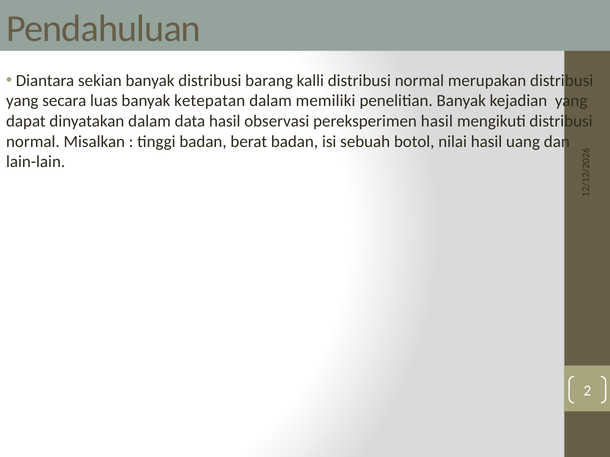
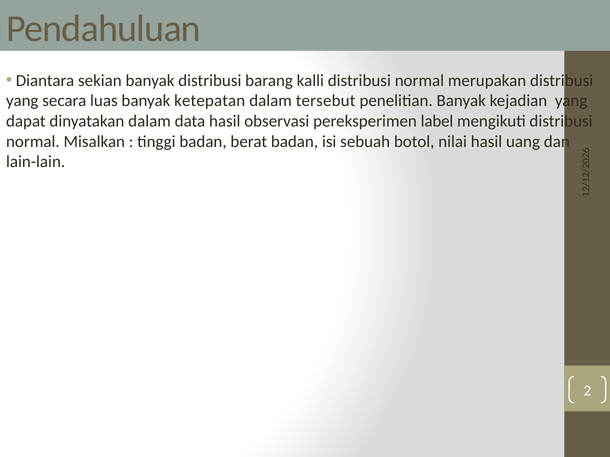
memiliki: memiliki -> tersebut
pereksperimen hasil: hasil -> label
